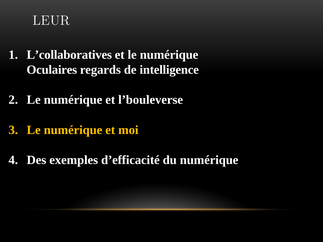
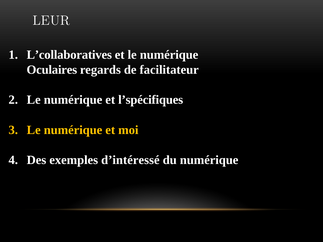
intelligence: intelligence -> facilitateur
l’bouleverse: l’bouleverse -> l’spécifiques
d’efficacité: d’efficacité -> d’intéressé
